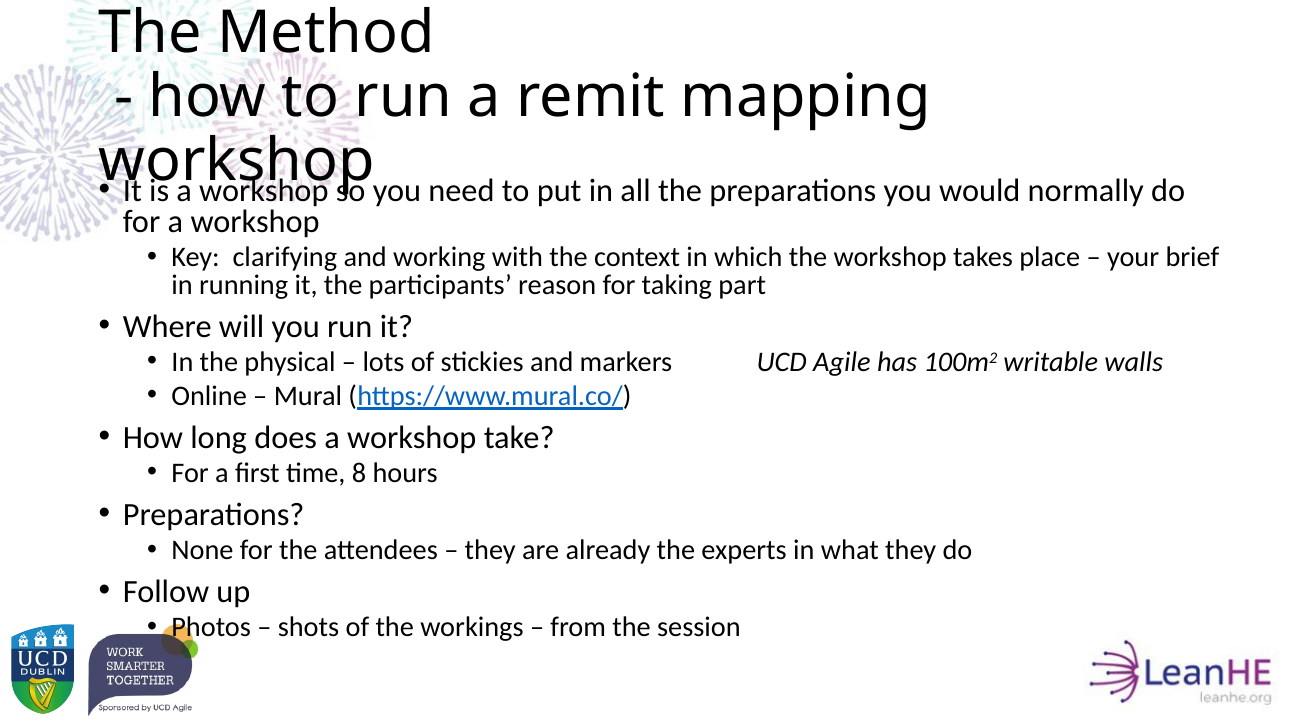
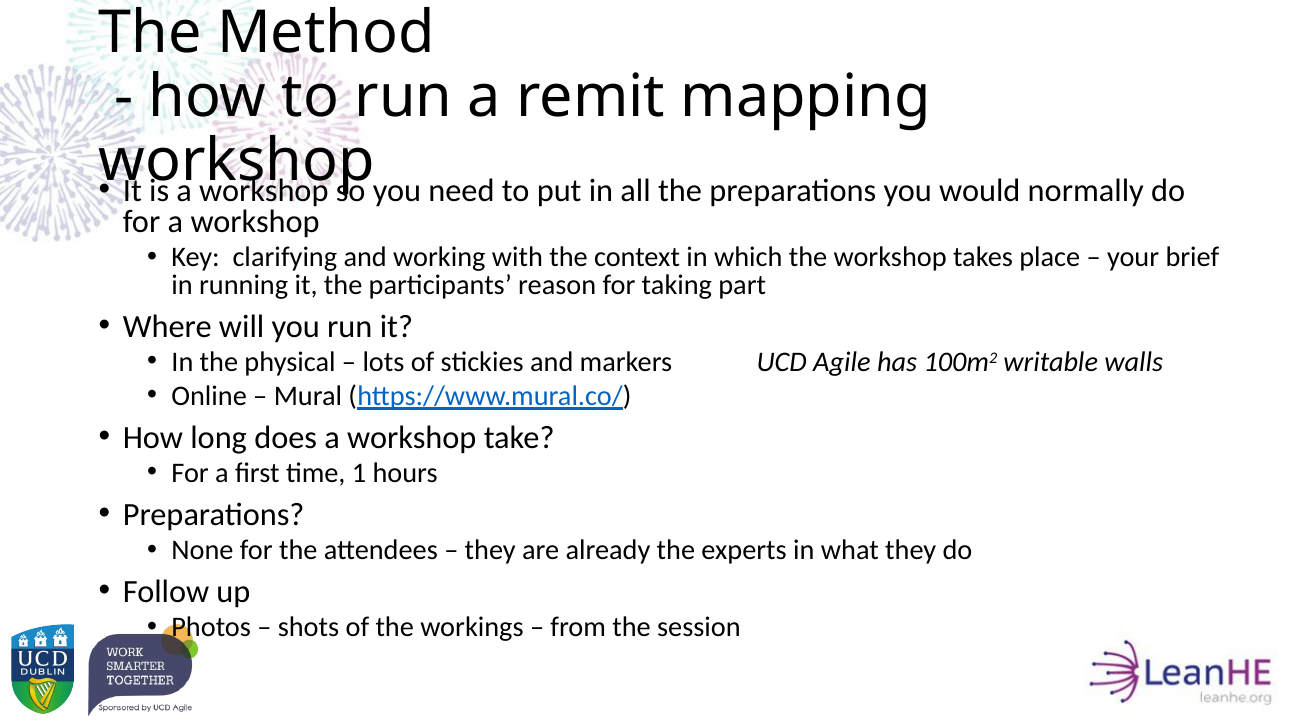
8: 8 -> 1
